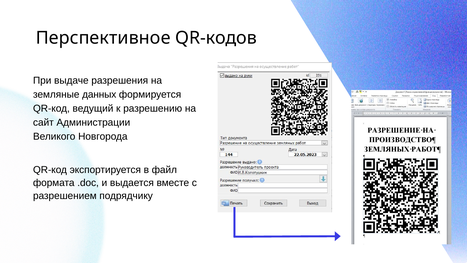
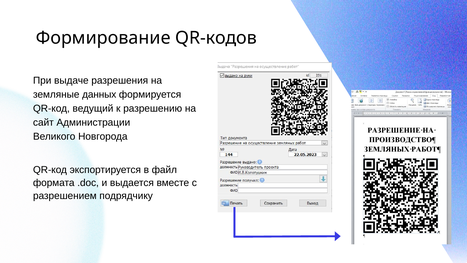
Перспективное: Перспективное -> Формирование
